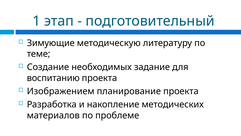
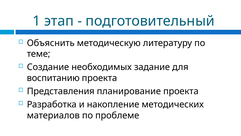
Зимующие: Зимующие -> Объяснить
Изображением: Изображением -> Представления
